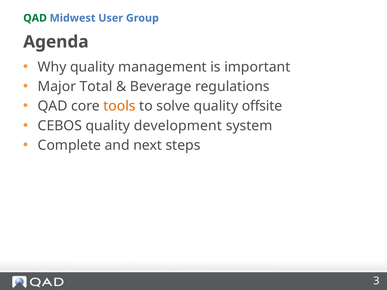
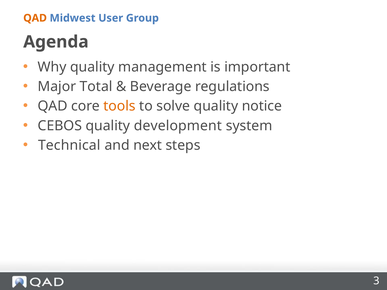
QAD at (35, 18) colour: green -> orange
offsite: offsite -> notice
Complete: Complete -> Technical
